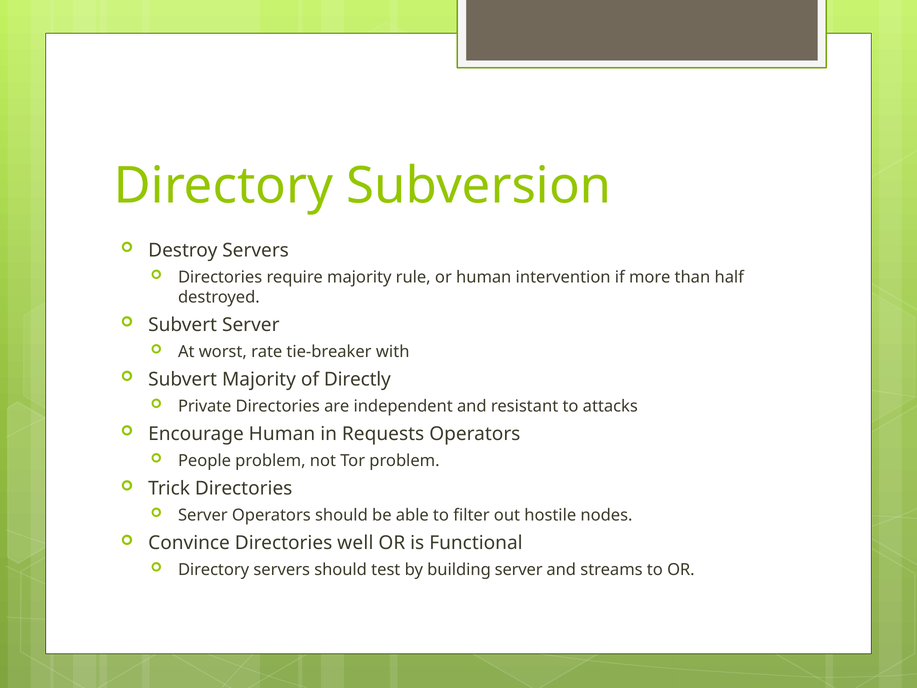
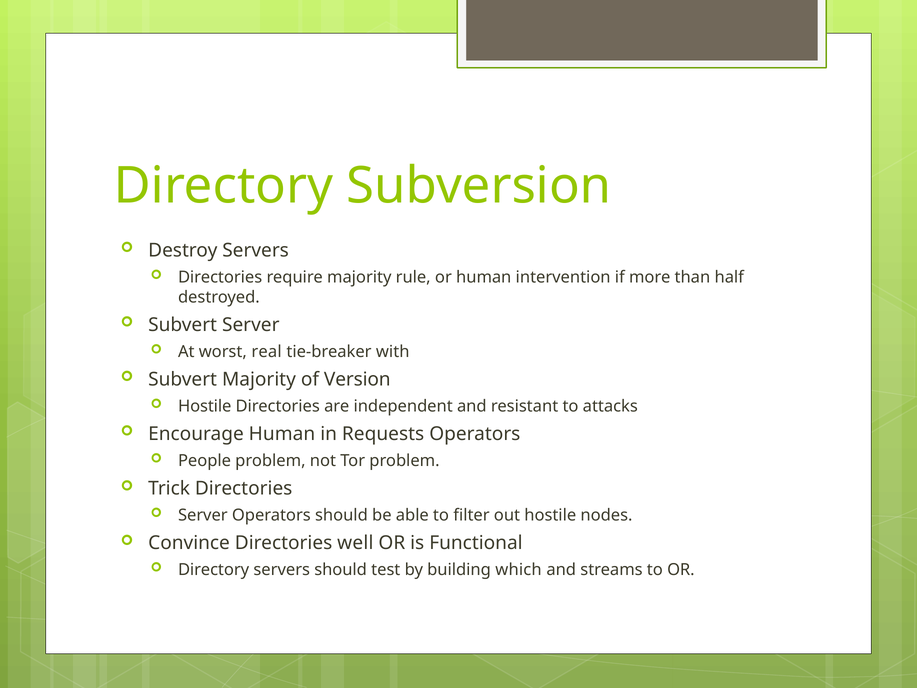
rate: rate -> real
Directly: Directly -> Version
Private at (205, 406): Private -> Hostile
building server: server -> which
